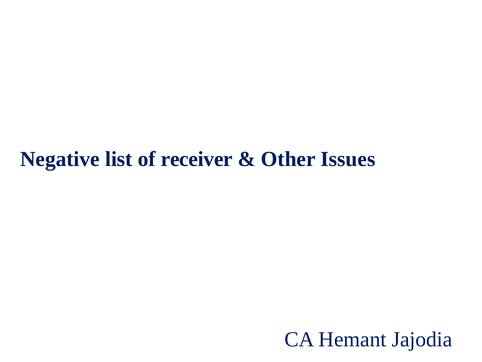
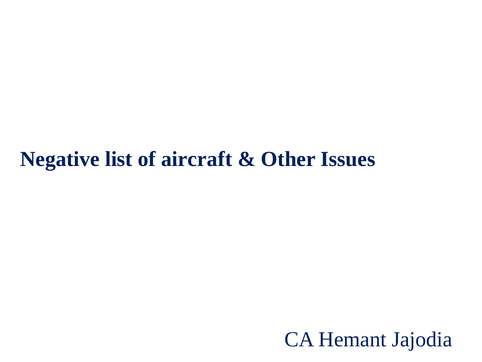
receiver: receiver -> aircraft
